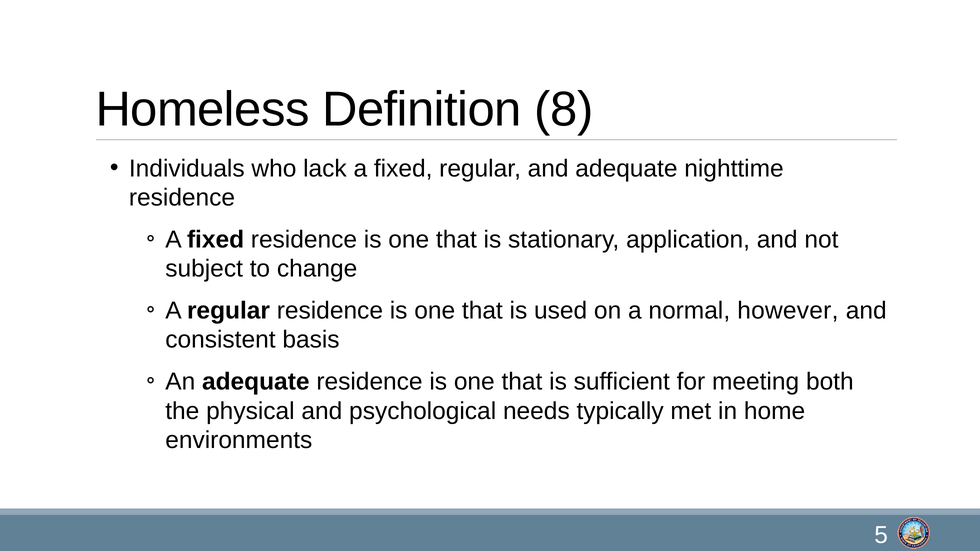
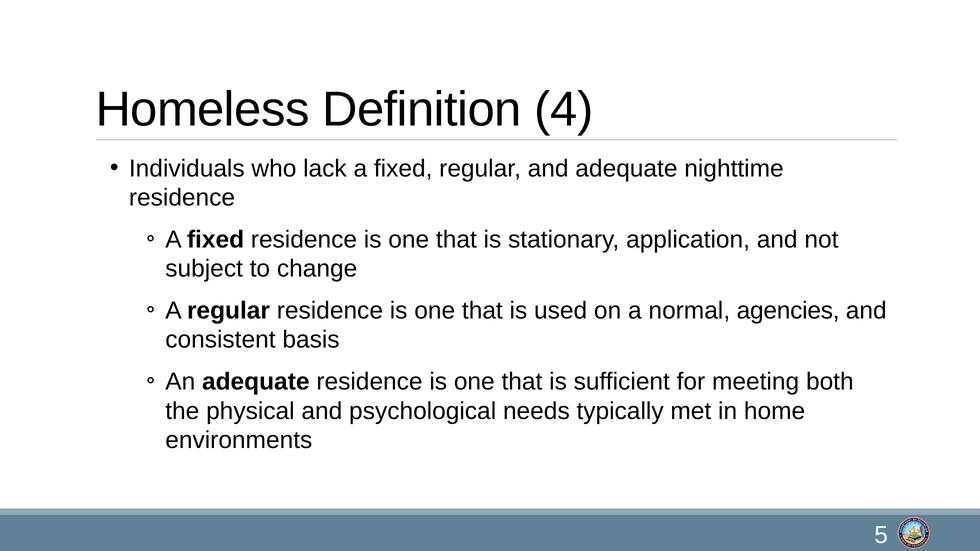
8: 8 -> 4
however: however -> agencies
